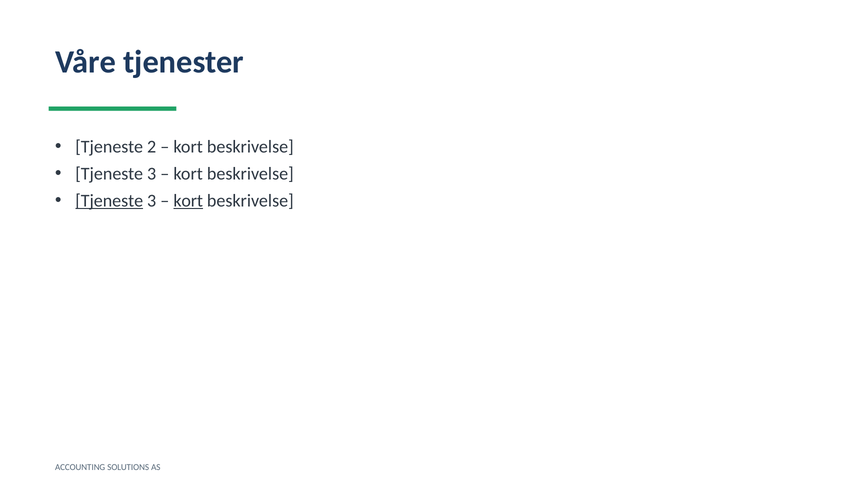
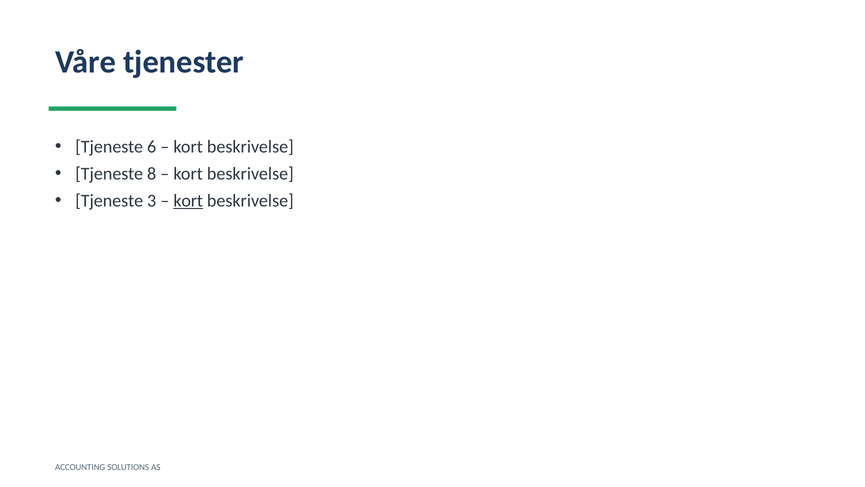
2: 2 -> 6
3 at (152, 174): 3 -> 8
Tjeneste at (109, 201) underline: present -> none
